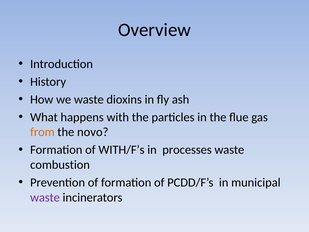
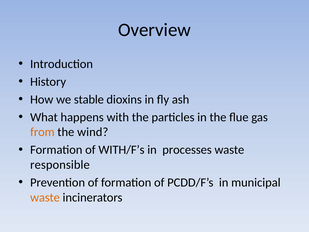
we waste: waste -> stable
novo: novo -> wind
combustion: combustion -> responsible
waste at (45, 197) colour: purple -> orange
